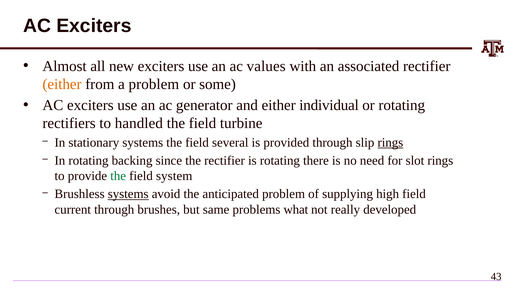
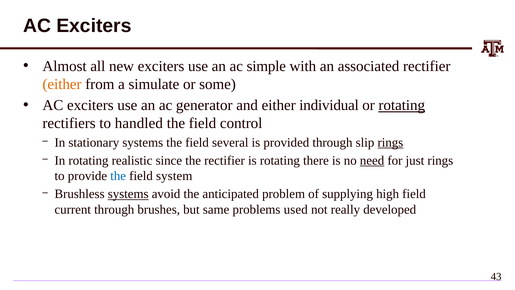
values: values -> simple
a problem: problem -> simulate
rotating at (402, 105) underline: none -> present
turbine: turbine -> control
backing: backing -> realistic
need underline: none -> present
slot: slot -> just
the at (118, 176) colour: green -> blue
what: what -> used
